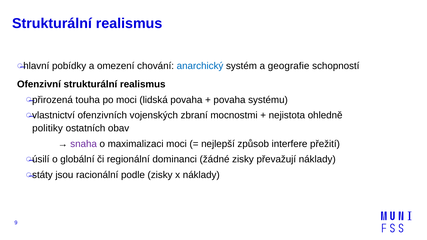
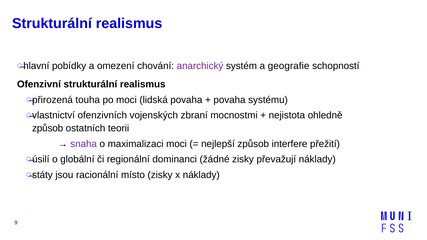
anarchický colour: blue -> purple
politiky at (48, 128): politiky -> způsob
obav: obav -> teorii
podle: podle -> místo
